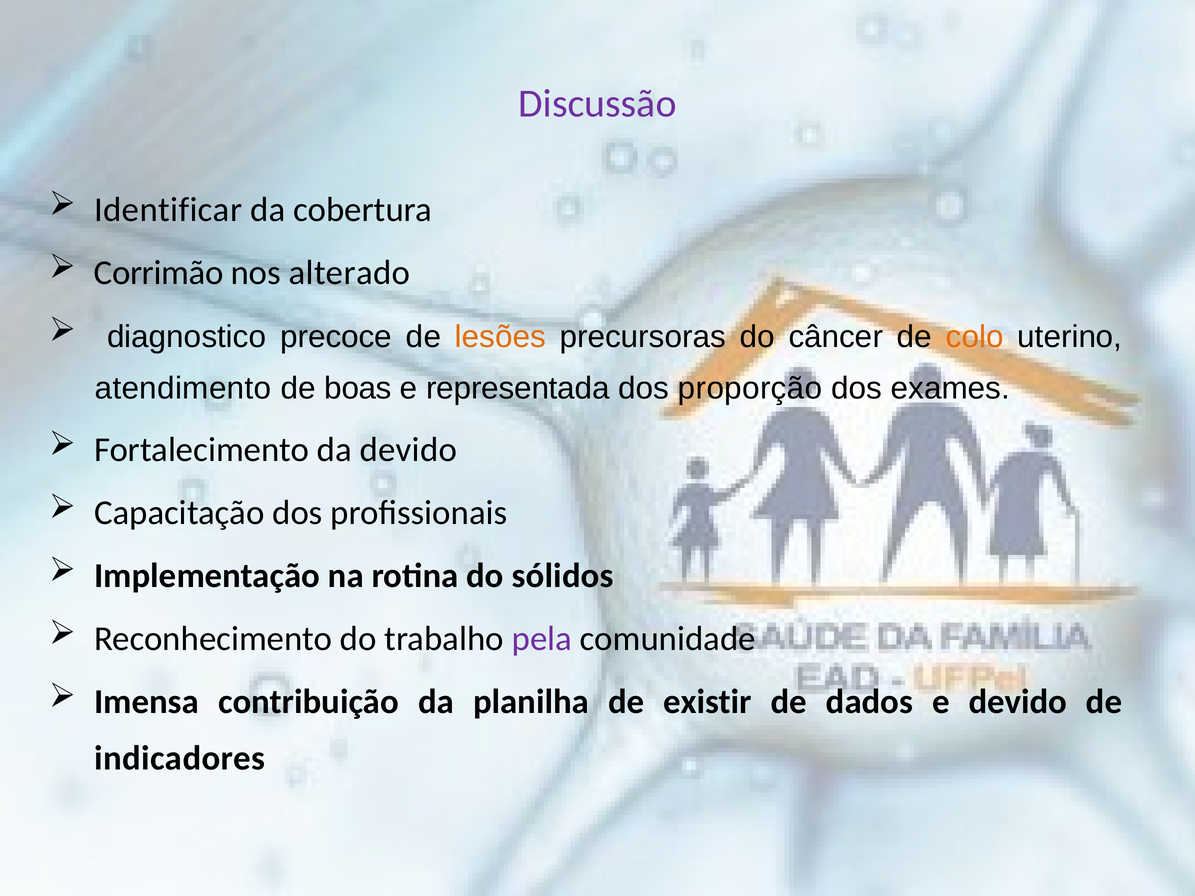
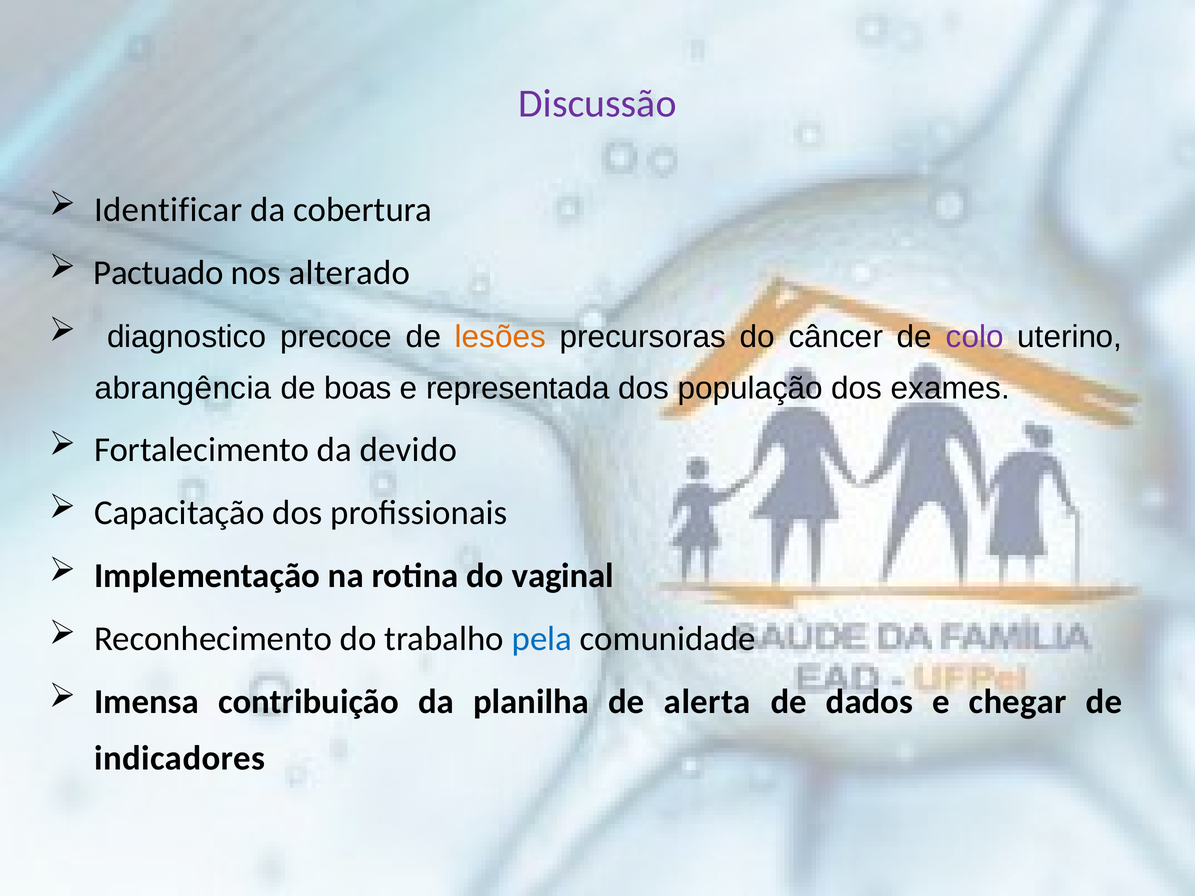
Corrimão: Corrimão -> Pactuado
colo colour: orange -> purple
atendimento: atendimento -> abrangência
proporção: proporção -> população
sólidos: sólidos -> vaginal
pela colour: purple -> blue
existir: existir -> alerta
e devido: devido -> chegar
